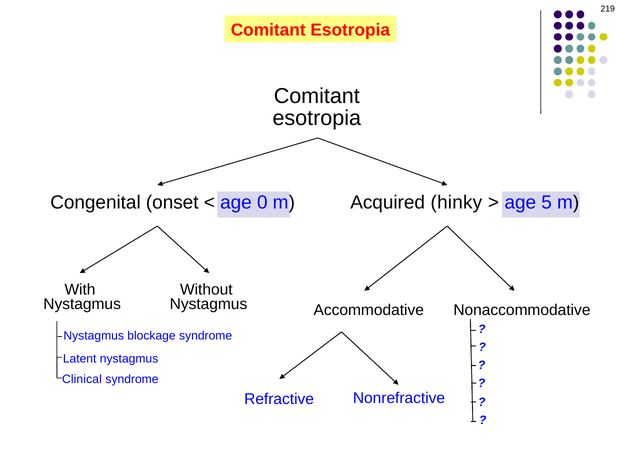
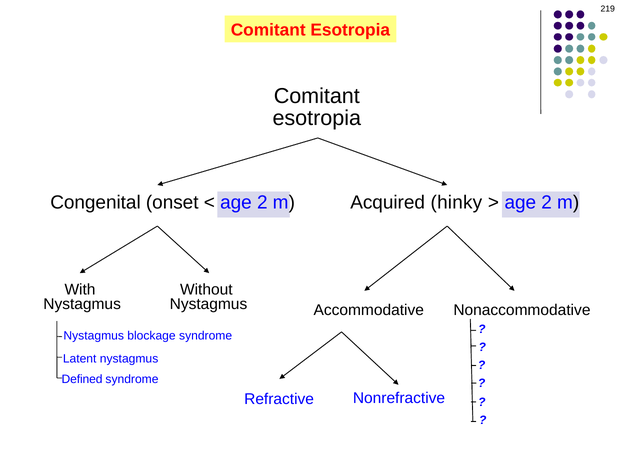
0 at (262, 203): 0 -> 2
5 at (547, 203): 5 -> 2
Clinical: Clinical -> Defined
